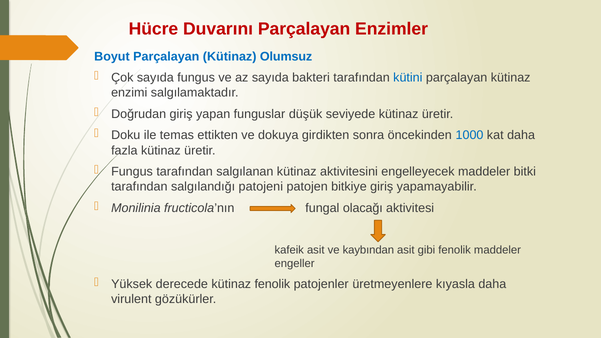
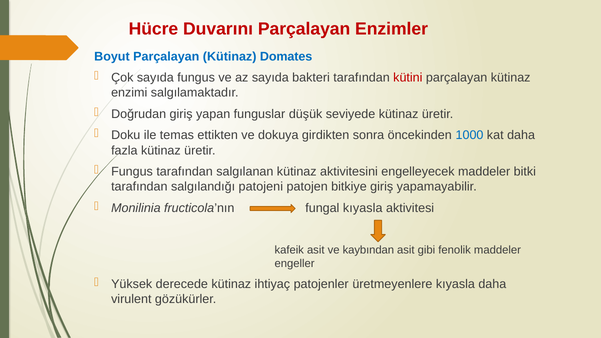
Olumsuz: Olumsuz -> Domates
kütini colour: blue -> red
fungal olacağı: olacağı -> kıyasla
kütinaz fenolik: fenolik -> ihtiyaç
